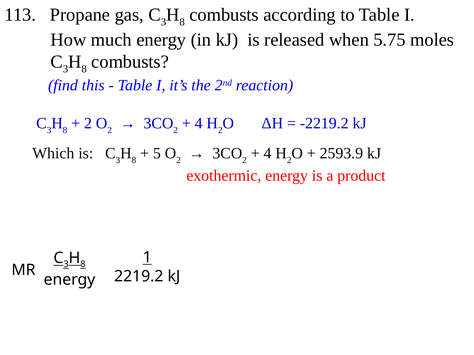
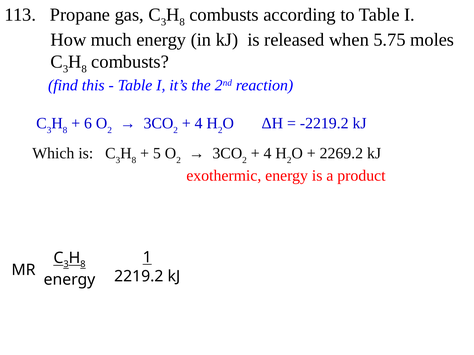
2 at (88, 123): 2 -> 6
2593.9: 2593.9 -> 2269.2
